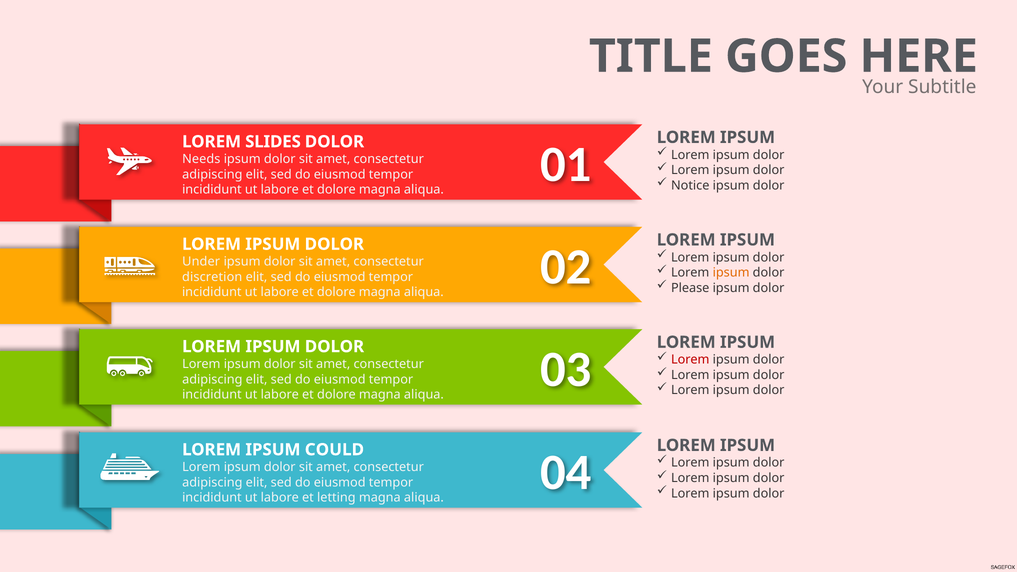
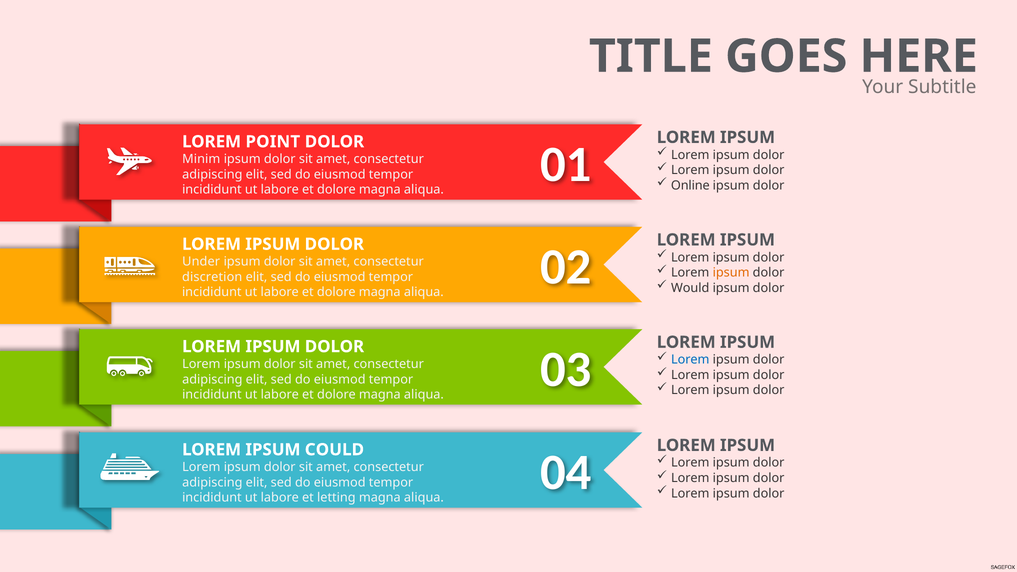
SLIDES: SLIDES -> POINT
Needs: Needs -> Minim
Notice: Notice -> Online
Please: Please -> Would
Lorem at (690, 360) colour: red -> blue
